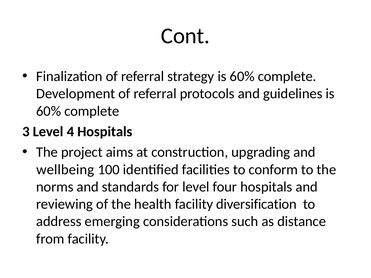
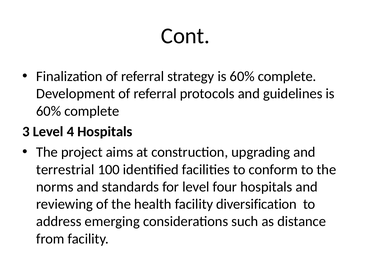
wellbeing: wellbeing -> terrestrial
